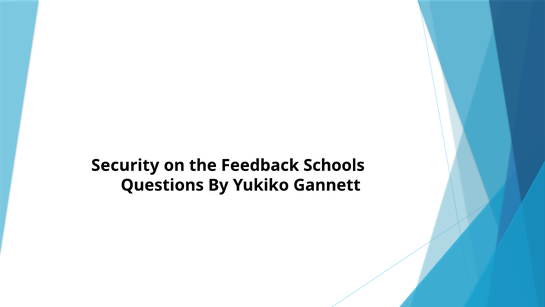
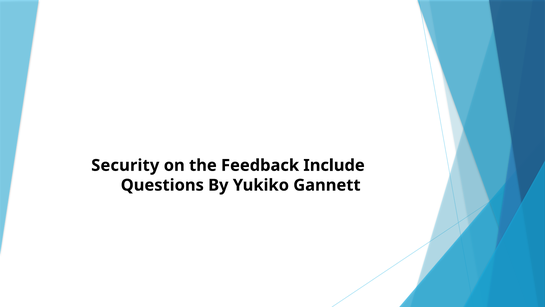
Schools: Schools -> Include
